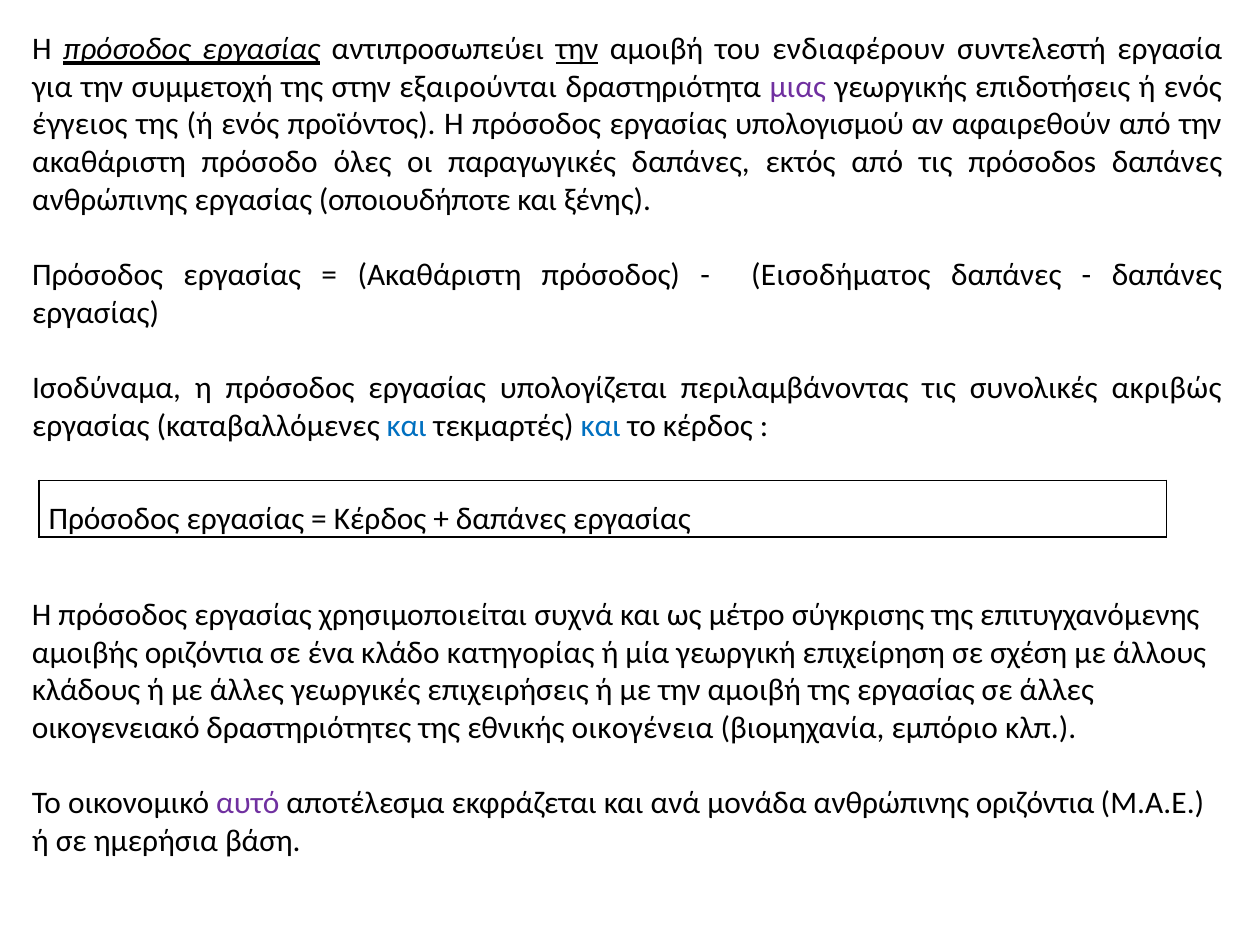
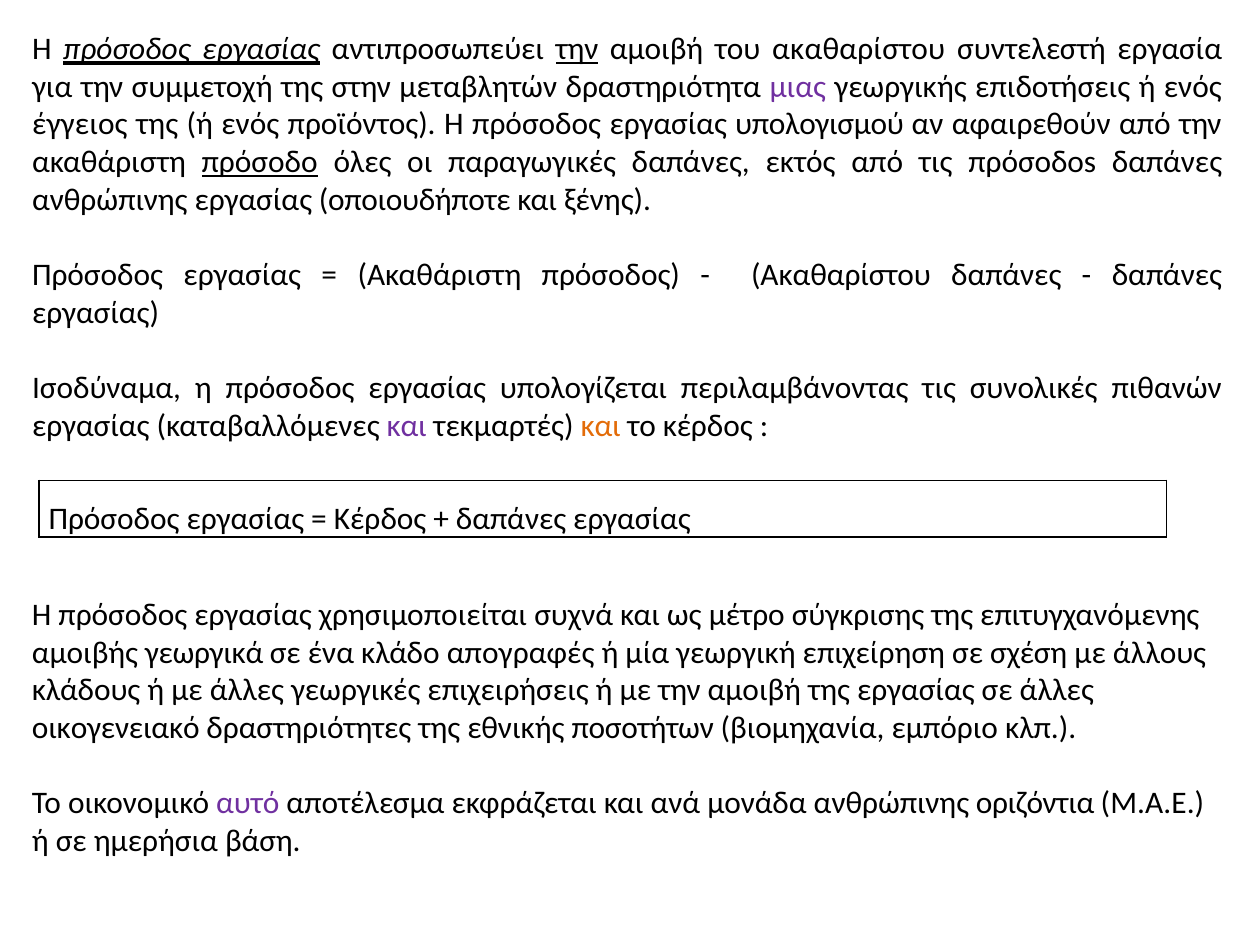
του ενδιαφέρουν: ενδιαφέρουν -> ακαθαρίστου
εξαιρούνται: εξαιρούνται -> μεταβλητών
πρόσοδο underline: none -> present
Εισοδήματος at (841, 275): Εισοδήματος -> Ακαθαρίστου
ακριβώς: ακριβώς -> πιθανών
και at (407, 426) colour: blue -> purple
και at (601, 426) colour: blue -> orange
αμοιβής οριζόντια: οριζόντια -> γεωργικά
κατηγορίας: κατηγορίας -> απογραφές
οικογένεια: οικογένεια -> ποσοτήτων
